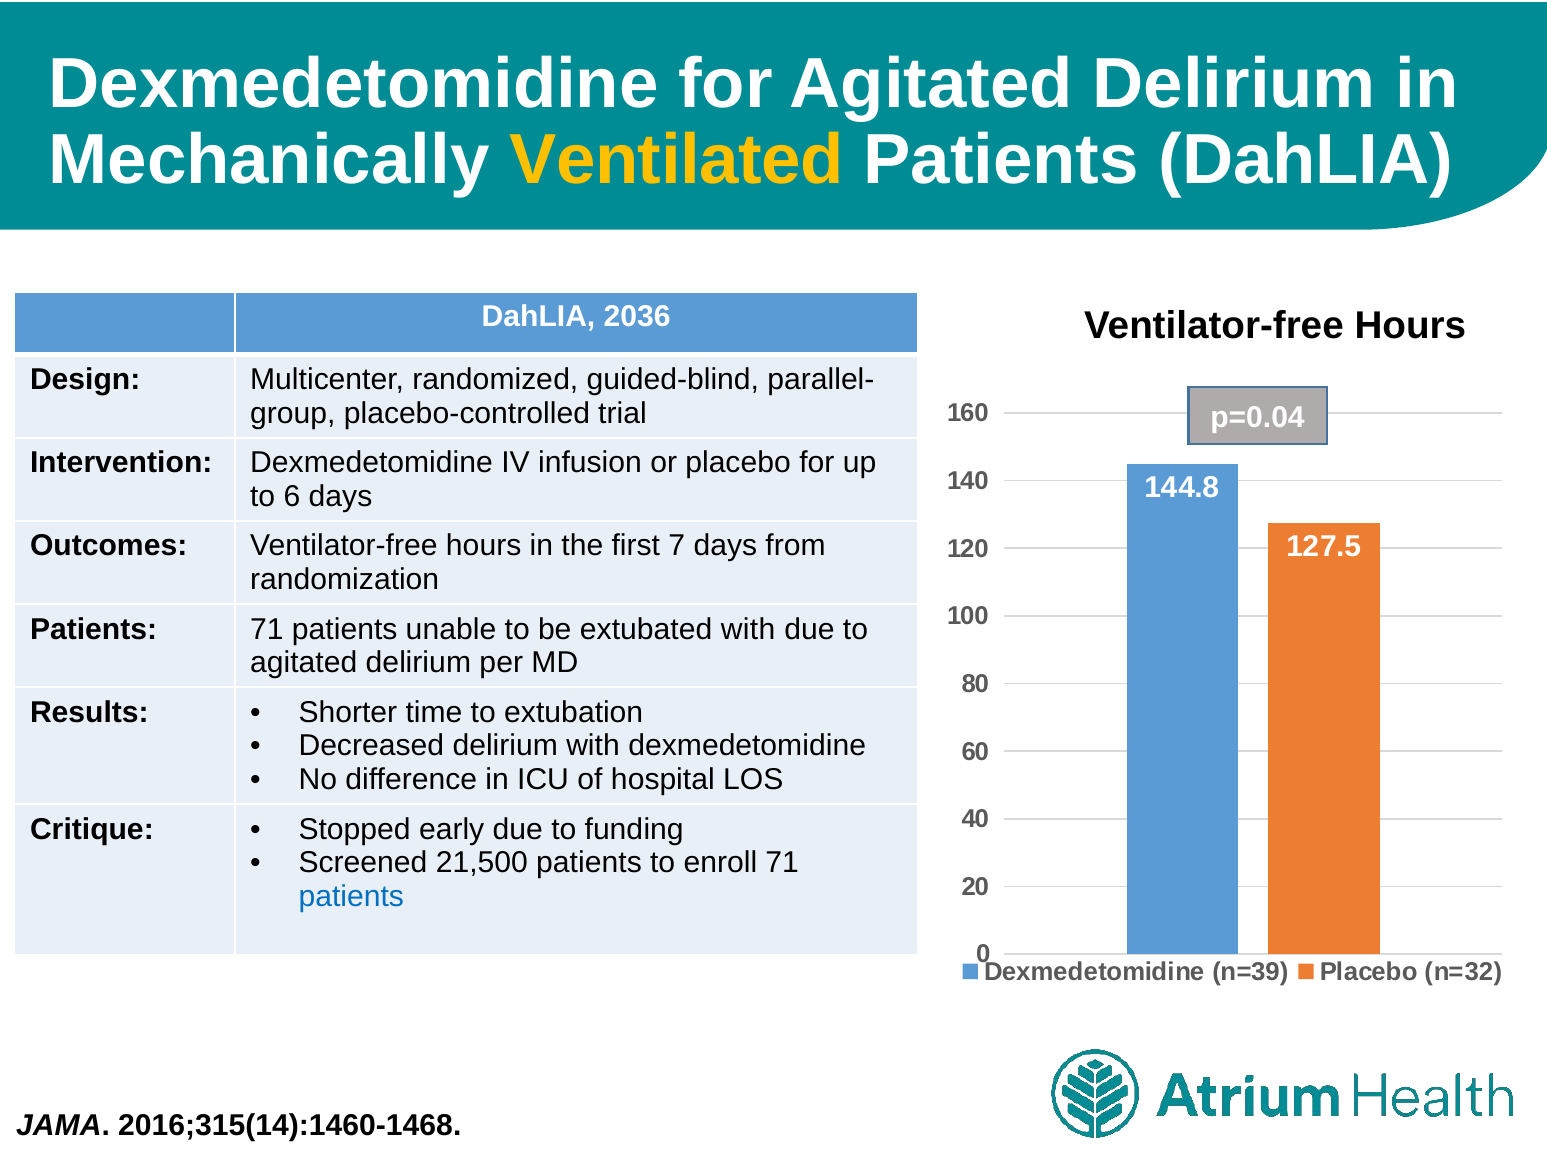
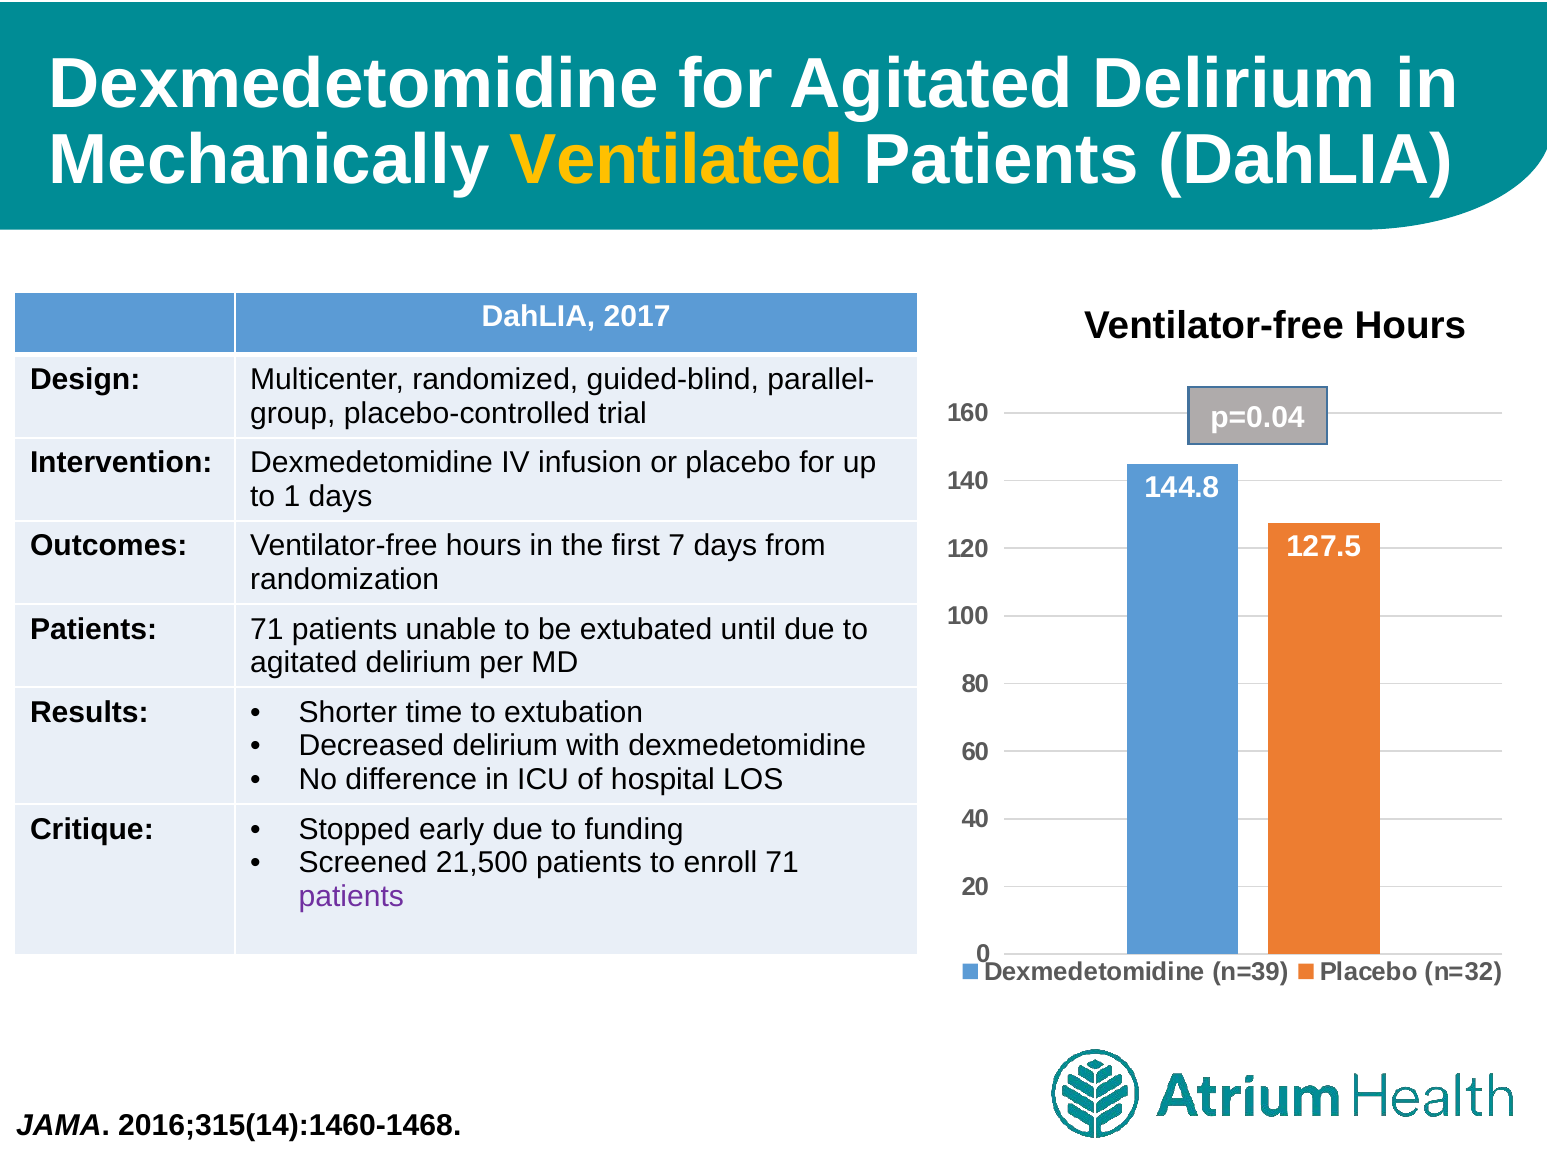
2036: 2036 -> 2017
6: 6 -> 1
extubated with: with -> until
patients at (351, 897) colour: blue -> purple
